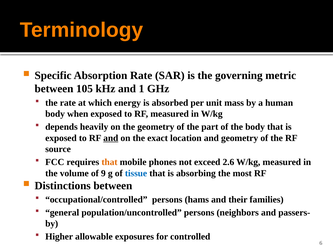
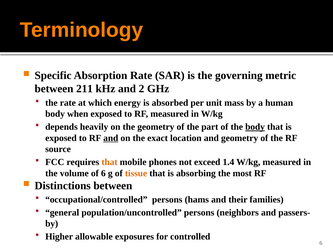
105: 105 -> 211
1: 1 -> 2
body at (255, 127) underline: none -> present
2.6: 2.6 -> 1.4
of 9: 9 -> 6
tissue colour: blue -> orange
